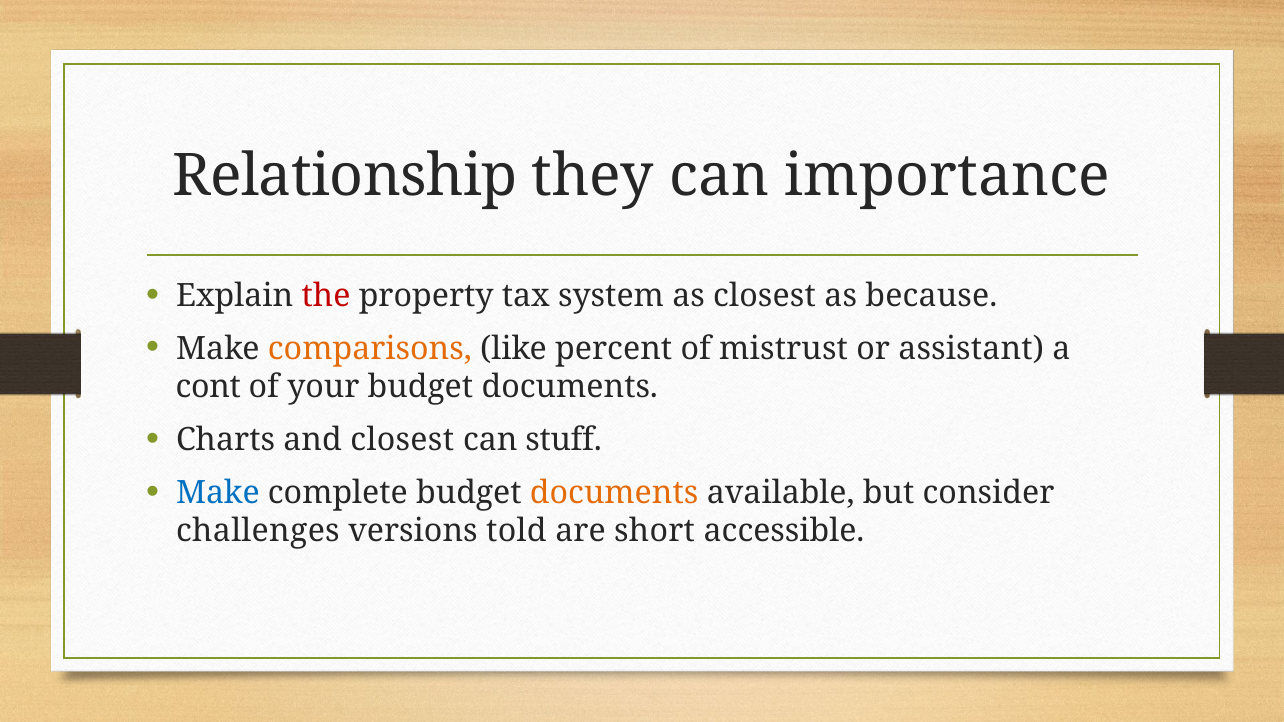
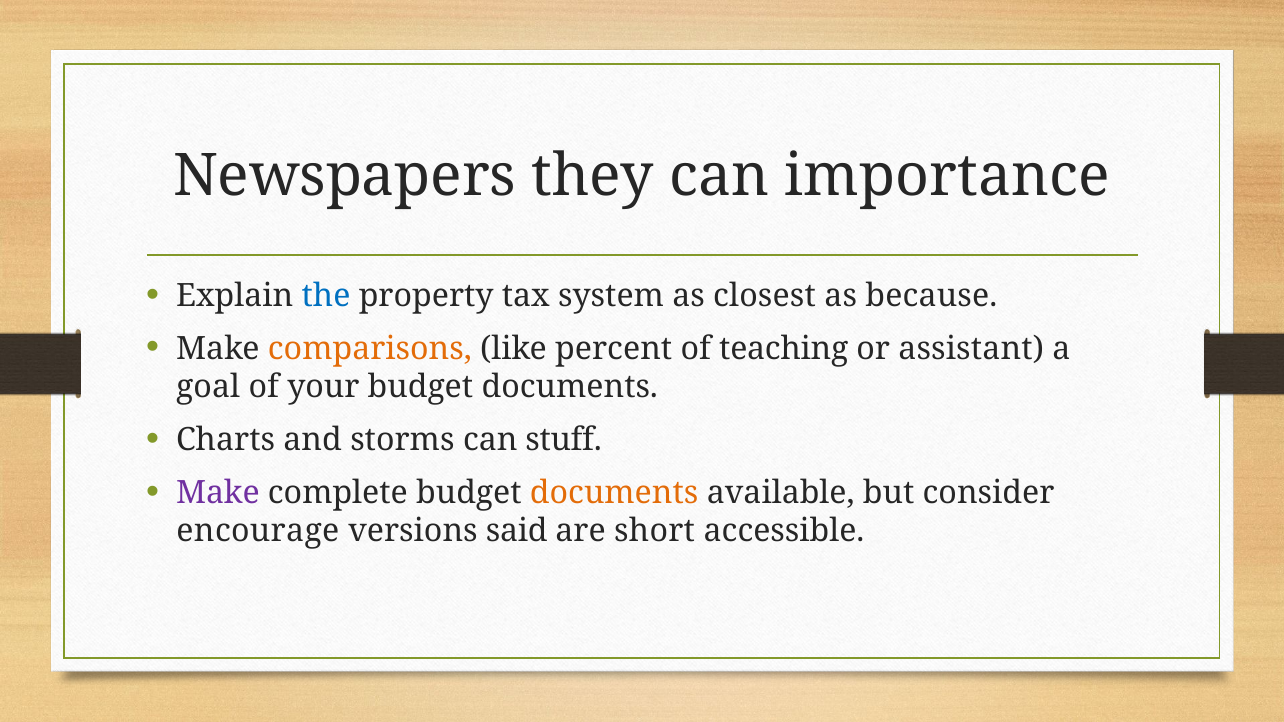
Relationship: Relationship -> Newspapers
the colour: red -> blue
mistrust: mistrust -> teaching
cont: cont -> goal
and closest: closest -> storms
Make at (218, 493) colour: blue -> purple
challenges: challenges -> encourage
told: told -> said
